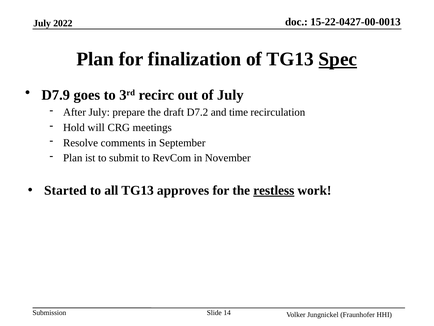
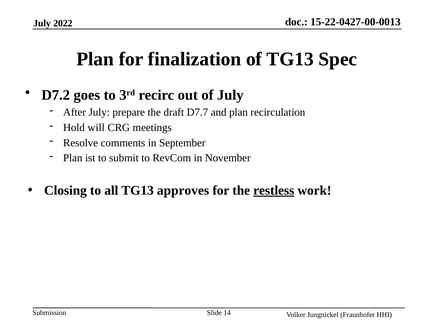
Spec underline: present -> none
D7.9: D7.9 -> D7.2
D7.2: D7.2 -> D7.7
and time: time -> plan
Started: Started -> Closing
